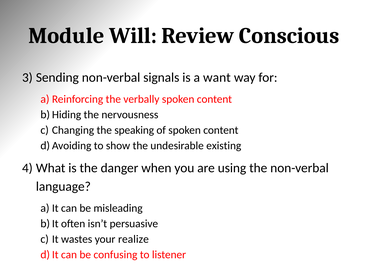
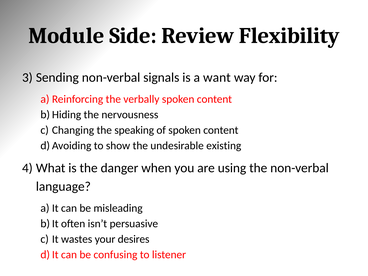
Will: Will -> Side
Conscious: Conscious -> Flexibility
realize: realize -> desires
